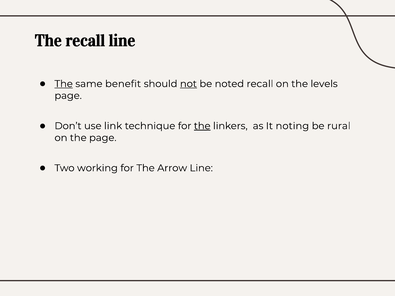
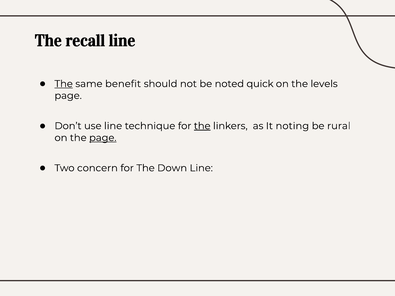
not underline: present -> none
noted recall: recall -> quick
use link: link -> line
page at (103, 138) underline: none -> present
working: working -> concern
Arrow: Arrow -> Down
